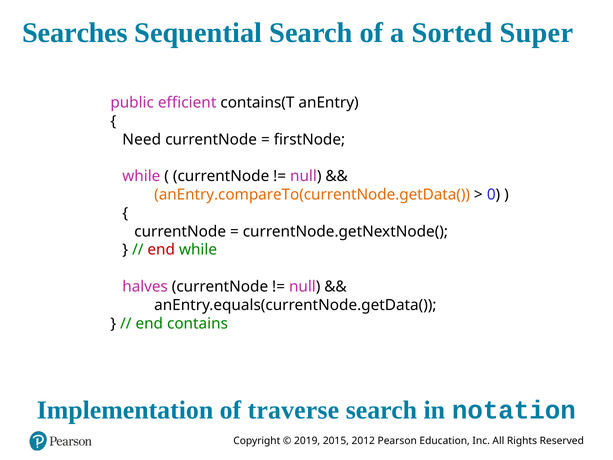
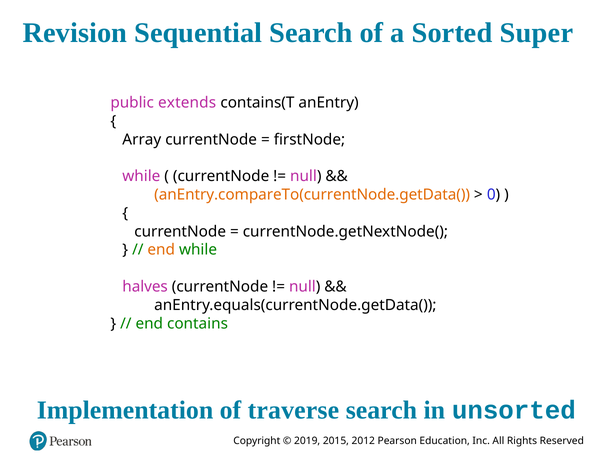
Searches: Searches -> Revision
efficient: efficient -> extends
Need: Need -> Array
end at (161, 250) colour: red -> orange
notation: notation -> unsorted
